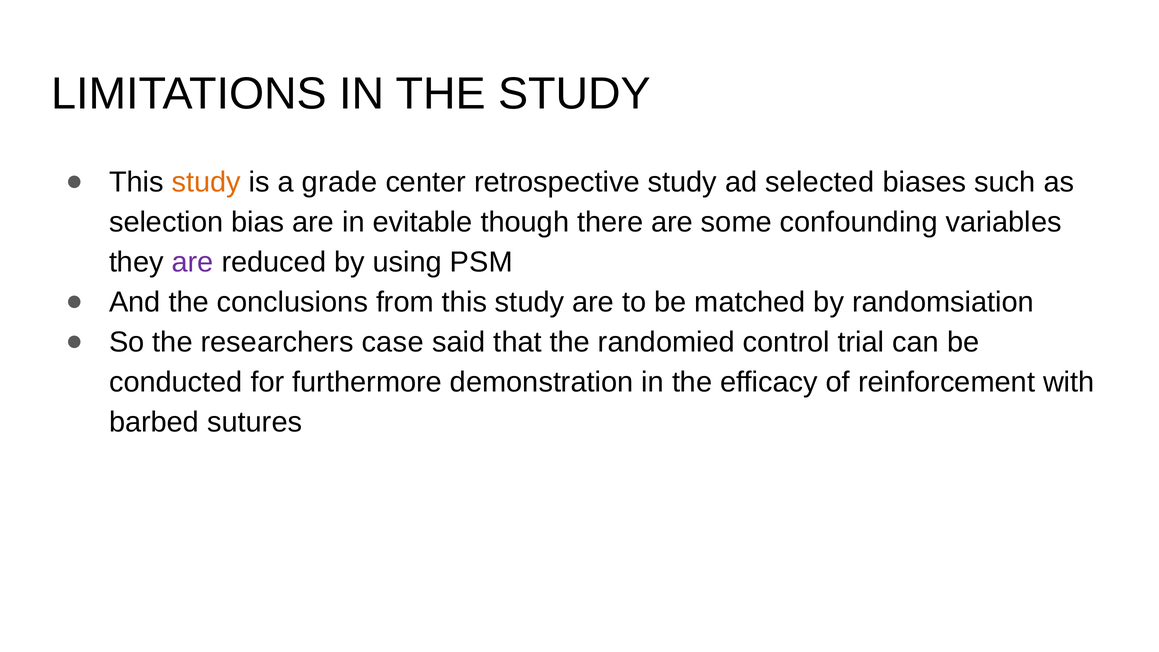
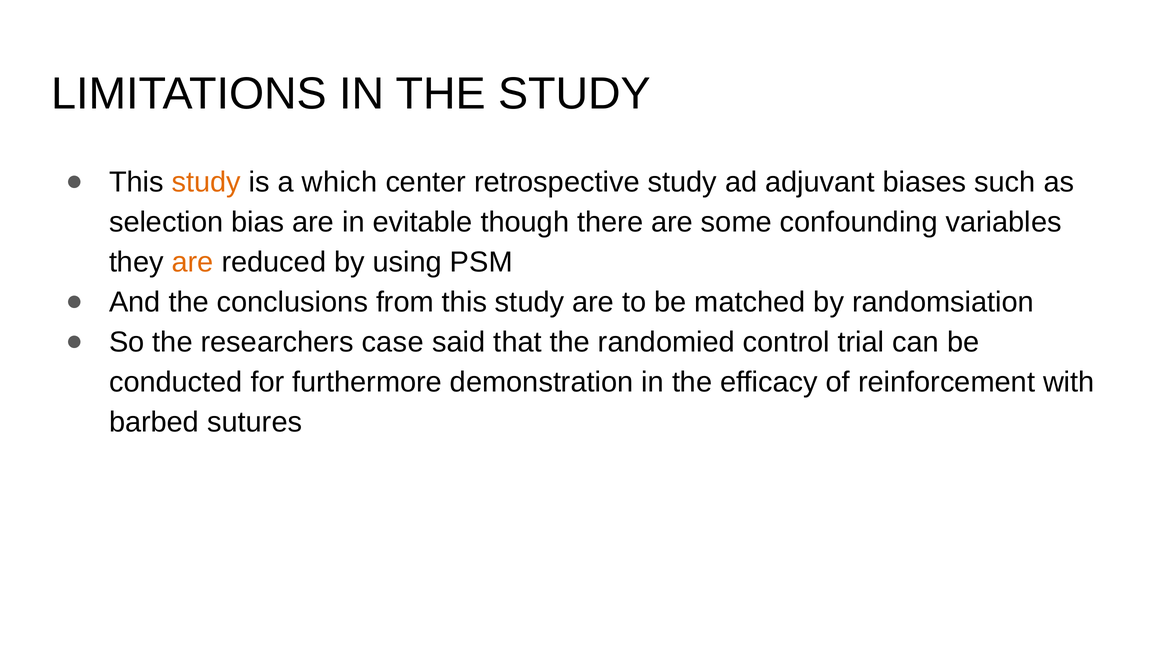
grade: grade -> which
selected: selected -> adjuvant
are at (193, 262) colour: purple -> orange
